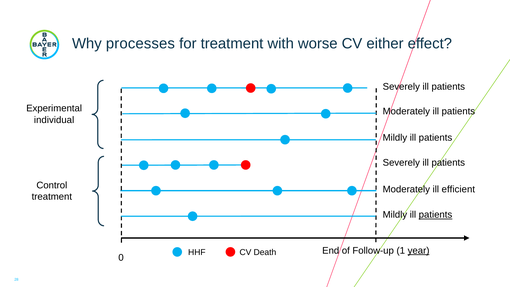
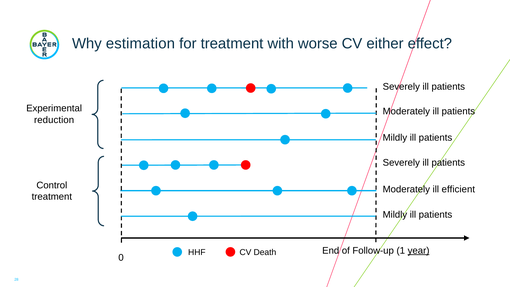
processes: processes -> estimation
individual: individual -> reduction
patients at (435, 215) underline: present -> none
